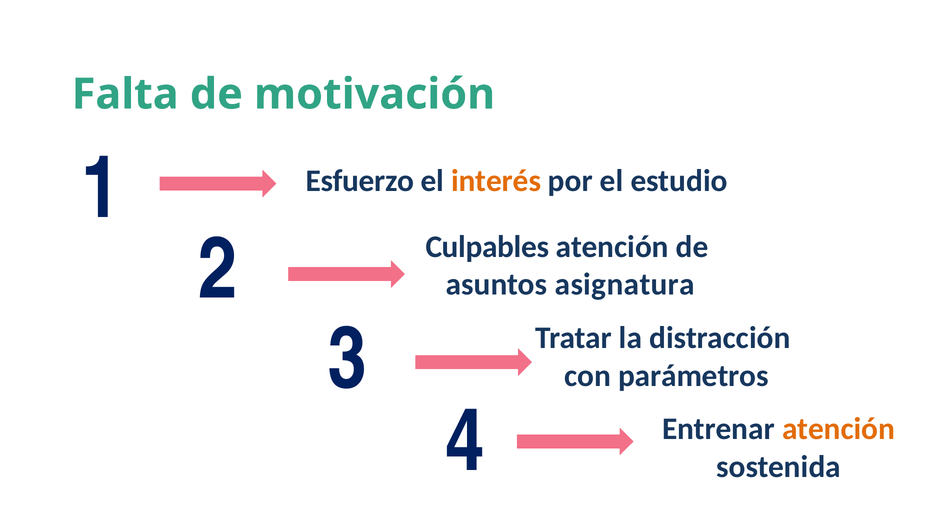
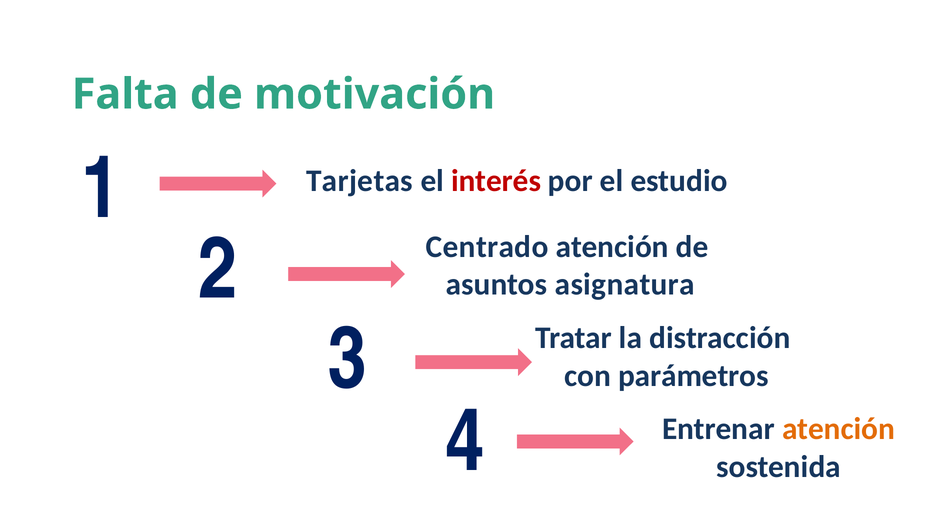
Esfuerzo: Esfuerzo -> Tarjetas
interés colour: orange -> red
Culpables: Culpables -> Centrado
